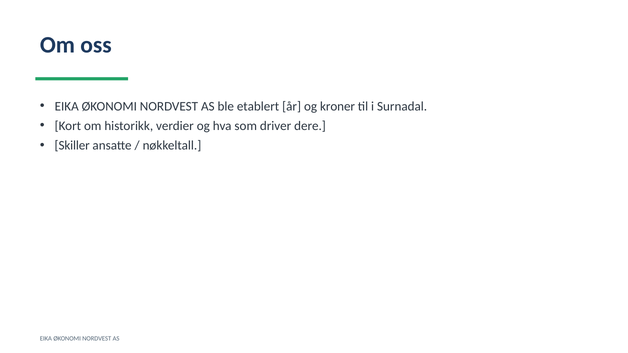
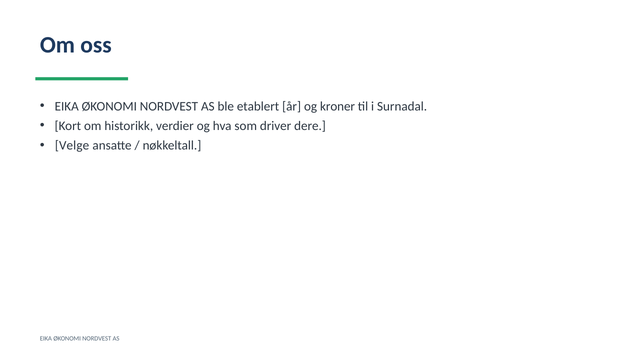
Skiller: Skiller -> Velge
